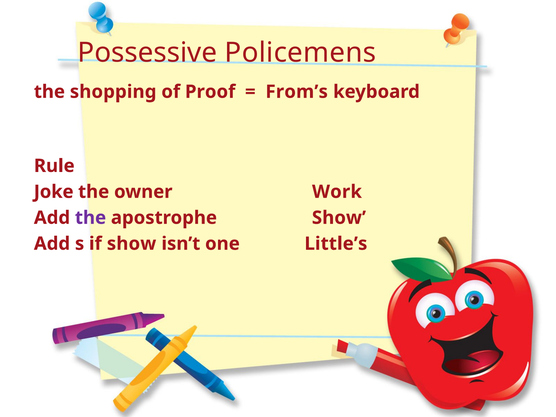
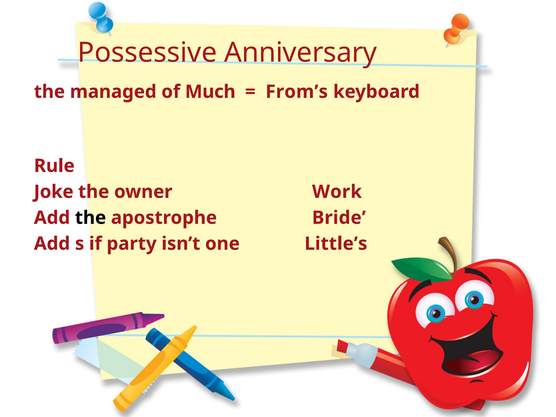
Policemens: Policemens -> Anniversary
shopping: shopping -> managed
Proof: Proof -> Much
the at (91, 218) colour: purple -> black
apostrophe Show: Show -> Bride
if show: show -> party
